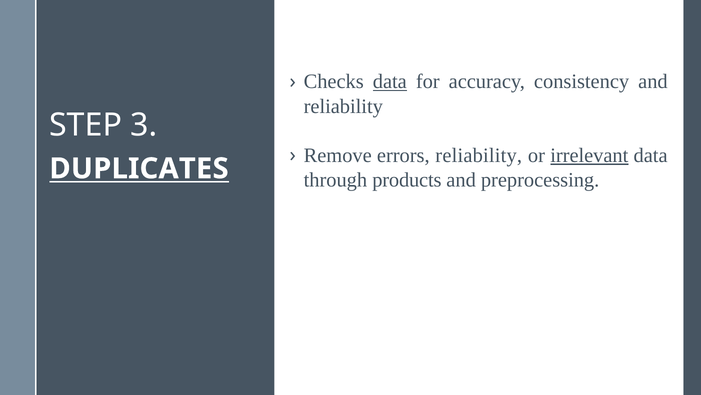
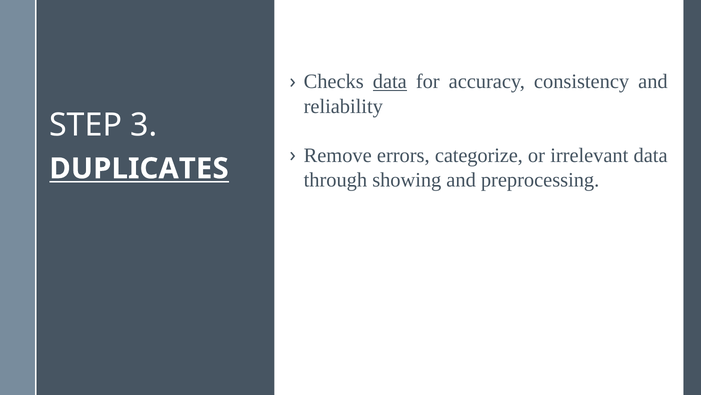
errors reliability: reliability -> categorize
irrelevant underline: present -> none
products: products -> showing
